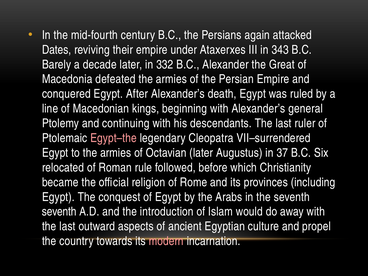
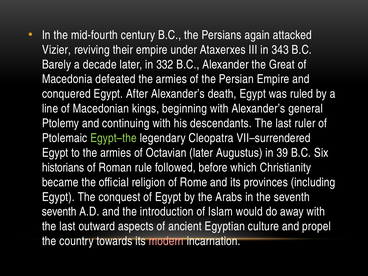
Dates: Dates -> Vizier
Egypt–the colour: pink -> light green
37: 37 -> 39
relocated: relocated -> historians
